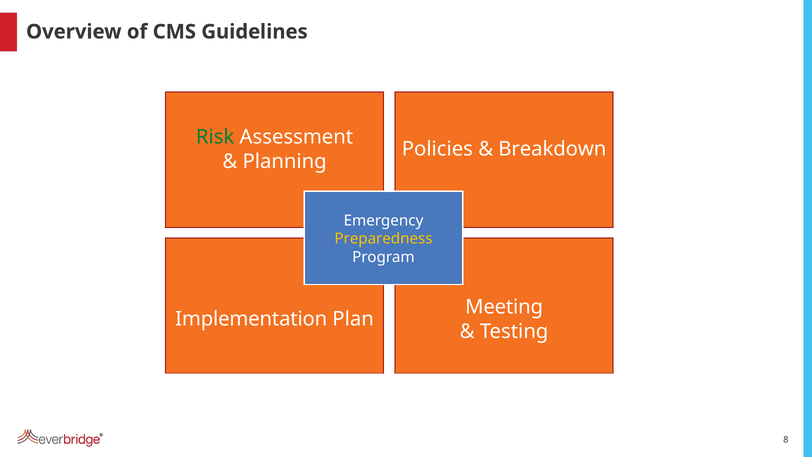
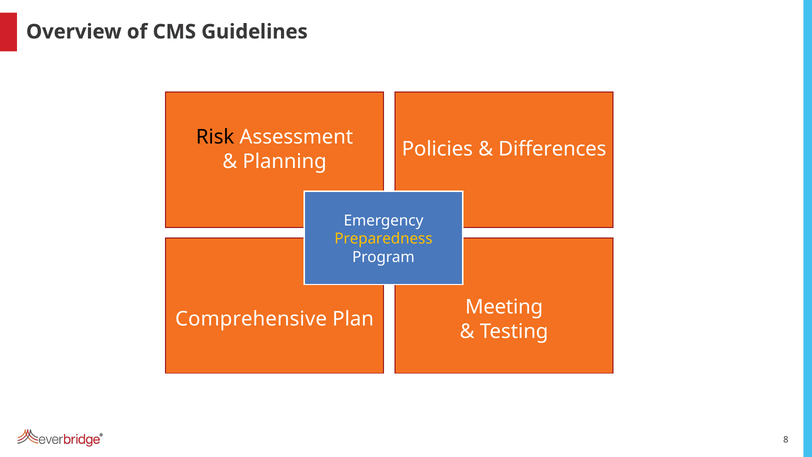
Risk colour: green -> black
Breakdown: Breakdown -> Differences
Implementation: Implementation -> Comprehensive
